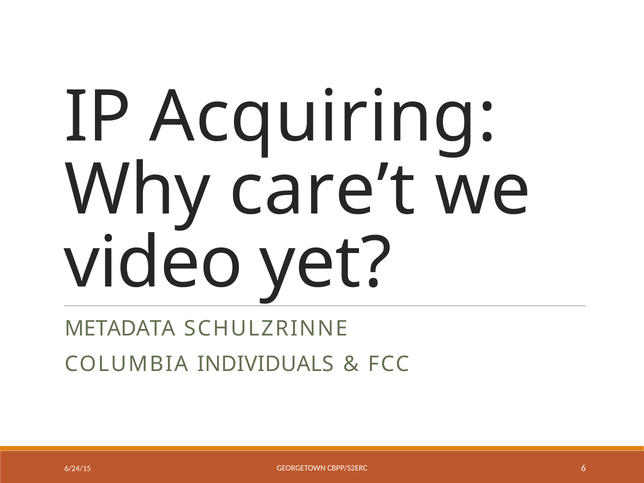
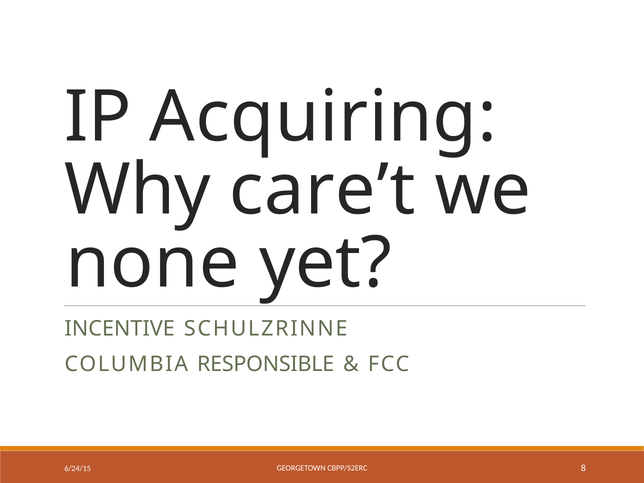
video: video -> none
METADATA: METADATA -> INCENTIVE
INDIVIDUALS: INDIVIDUALS -> RESPONSIBLE
6: 6 -> 8
